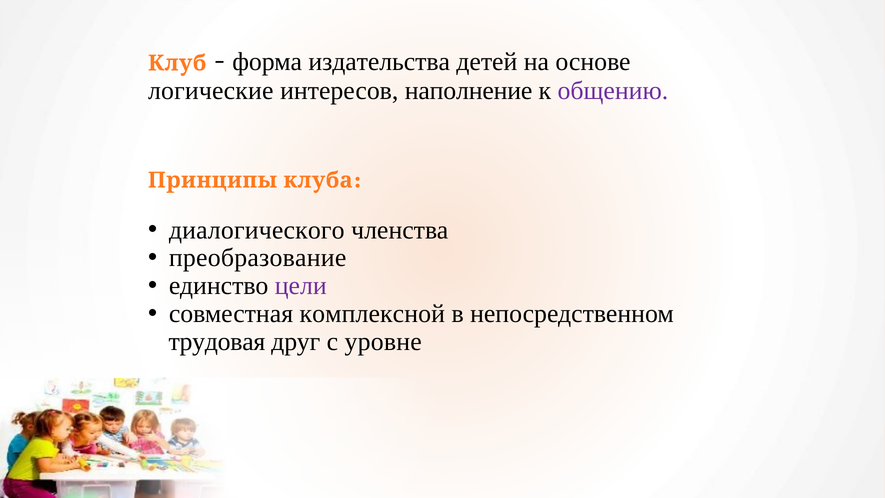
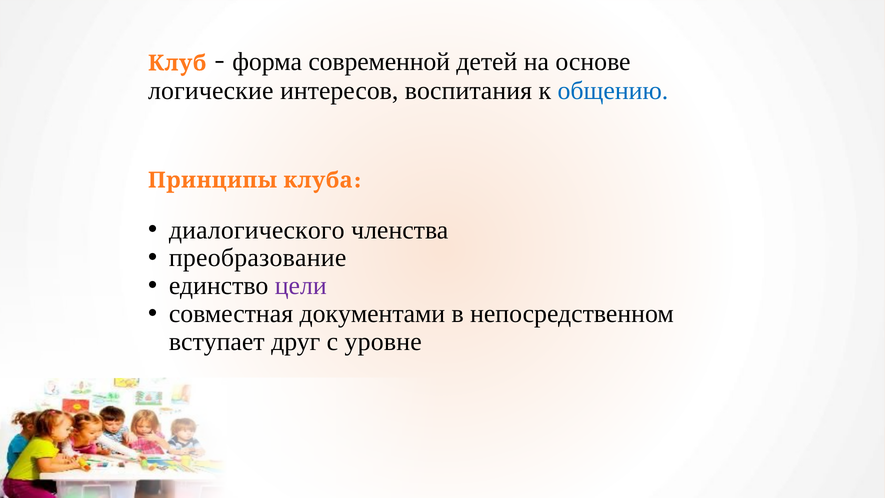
издательства: издательства -> современной
наполнение: наполнение -> воспитания
общению colour: purple -> blue
комплексной: комплексной -> документами
трудовая: трудовая -> вступает
